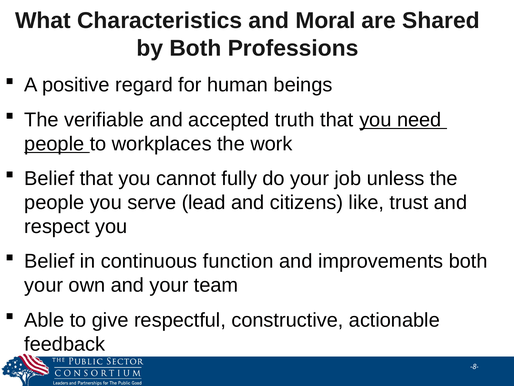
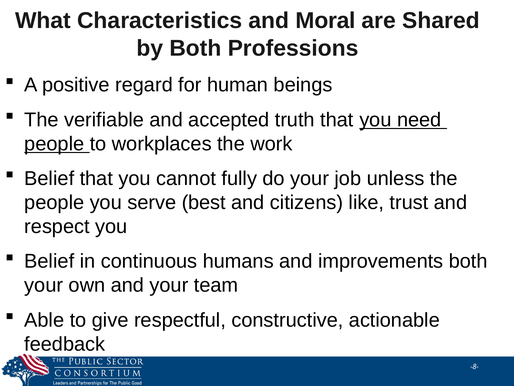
lead: lead -> best
function: function -> humans
